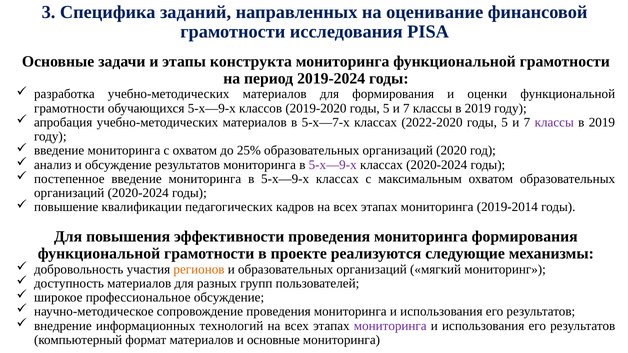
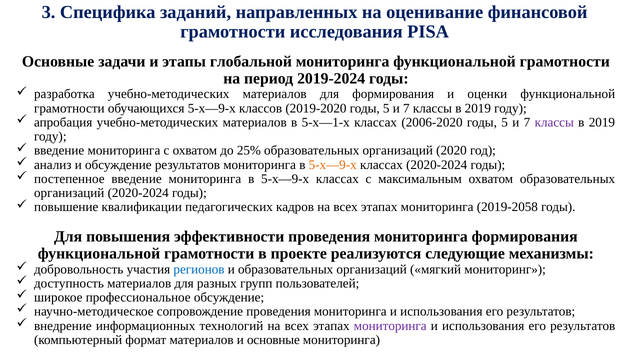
конструкта: конструкта -> глобальной
5-х—7-х: 5-х—7-х -> 5-х—1-х
2022-2020: 2022-2020 -> 2006-2020
5-х—9-х at (333, 165) colour: purple -> orange
2019-2014: 2019-2014 -> 2019-2058
регионов colour: orange -> blue
